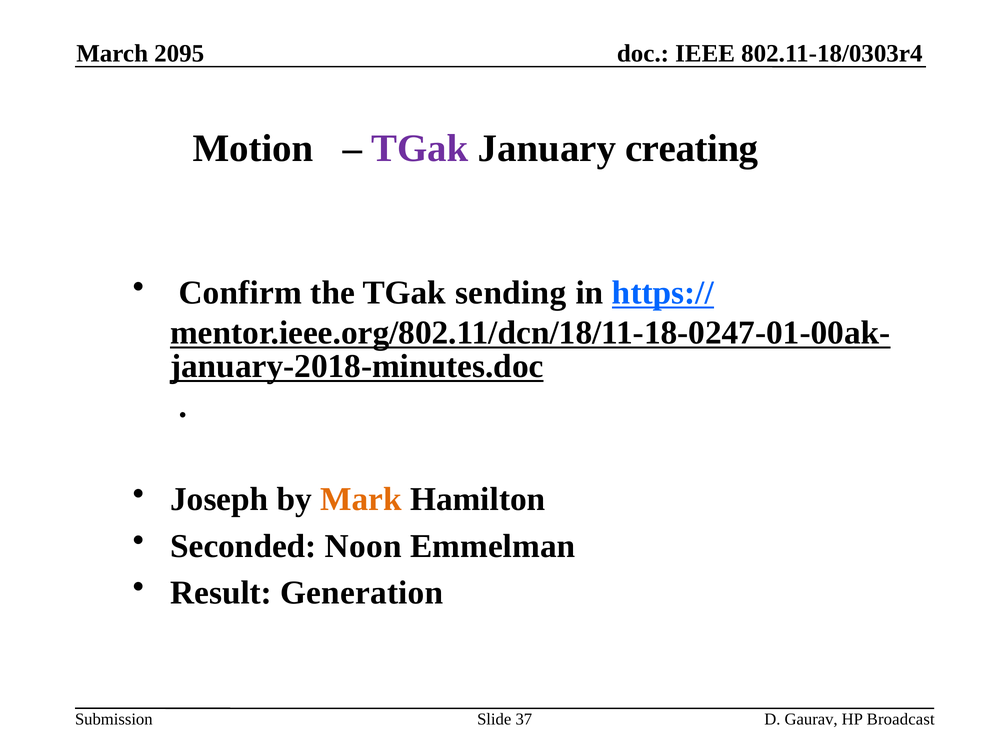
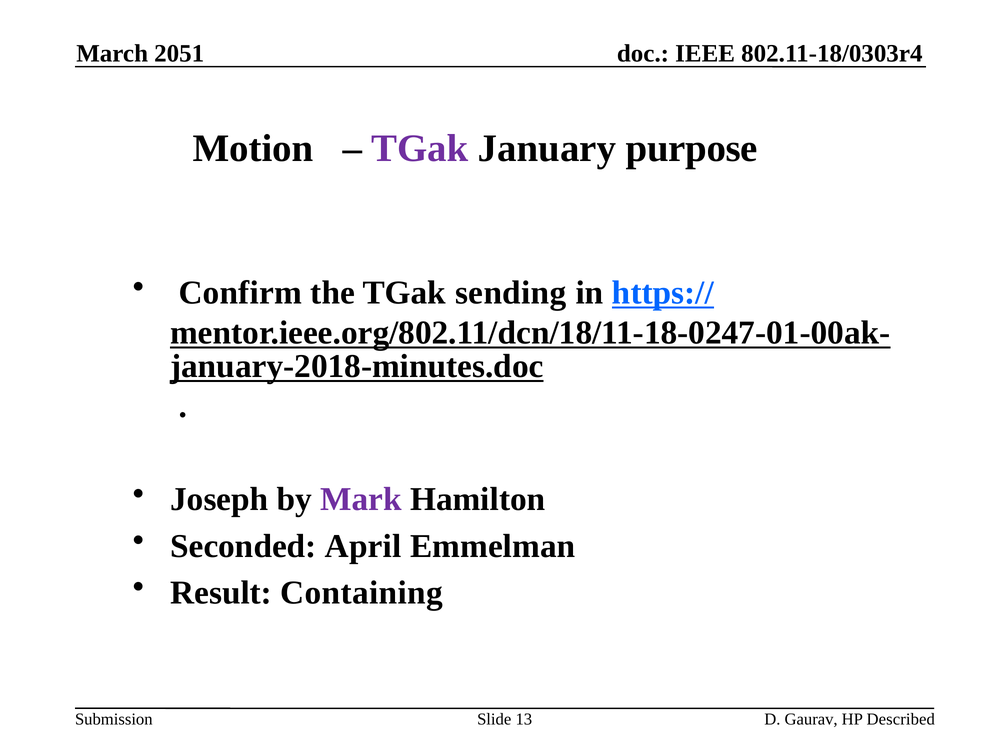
2095: 2095 -> 2051
creating: creating -> purpose
Mark colour: orange -> purple
Noon: Noon -> April
Generation: Generation -> Containing
37: 37 -> 13
Broadcast: Broadcast -> Described
